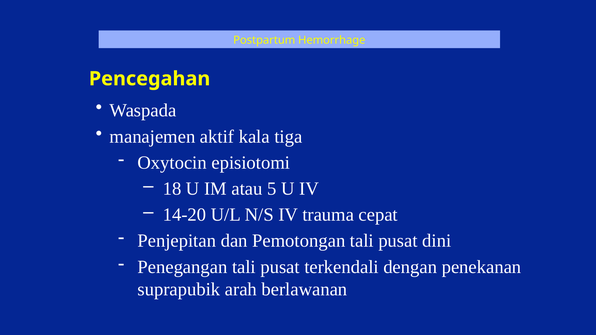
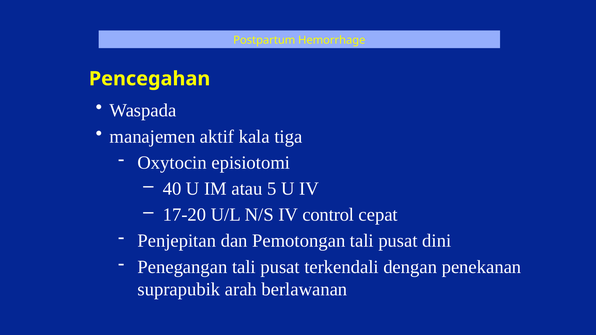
18: 18 -> 40
14-20: 14-20 -> 17-20
trauma: trauma -> control
